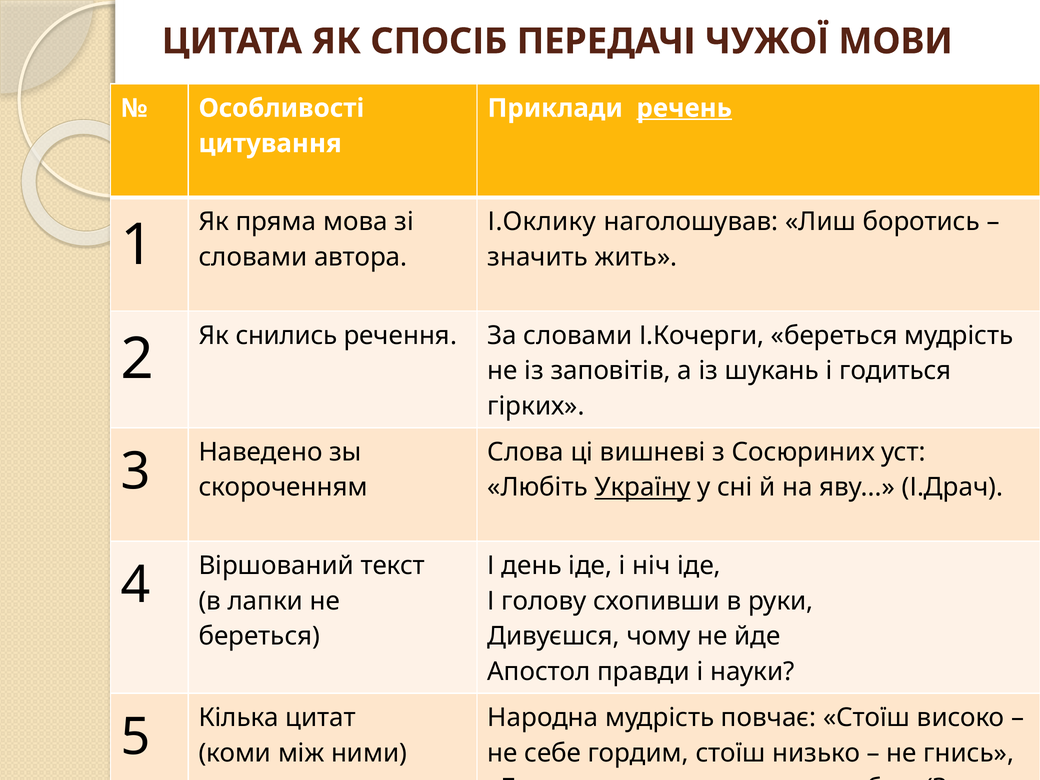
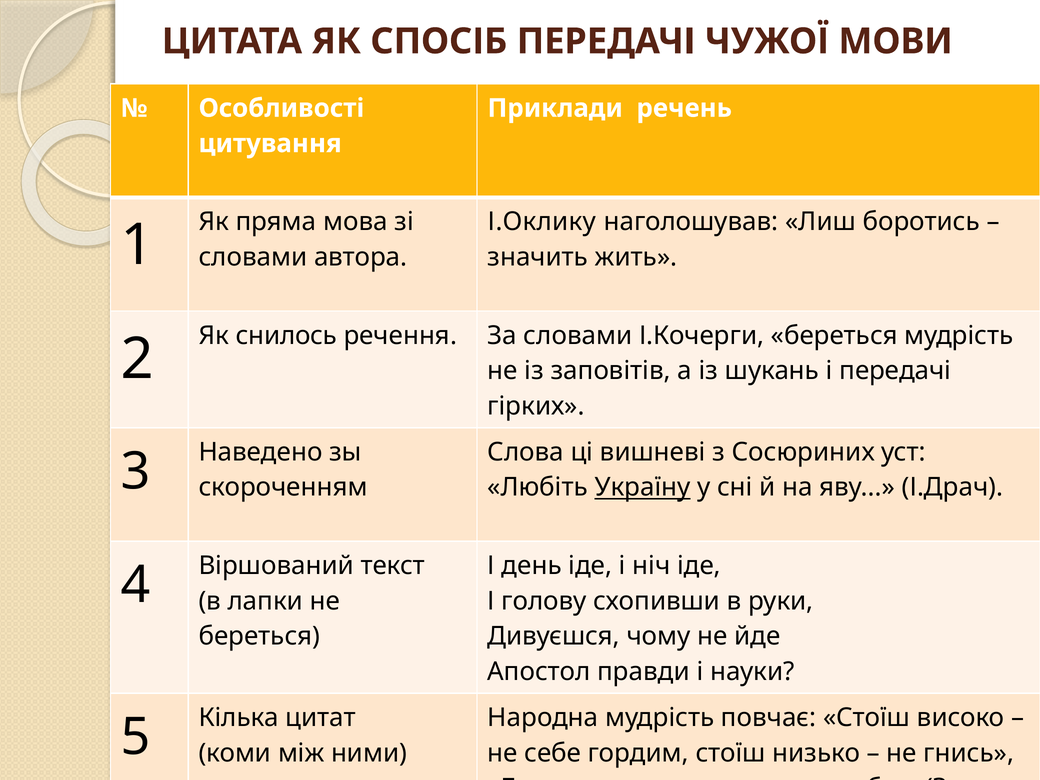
речень underline: present -> none
снились: снились -> снилось
і годиться: годиться -> передачі
